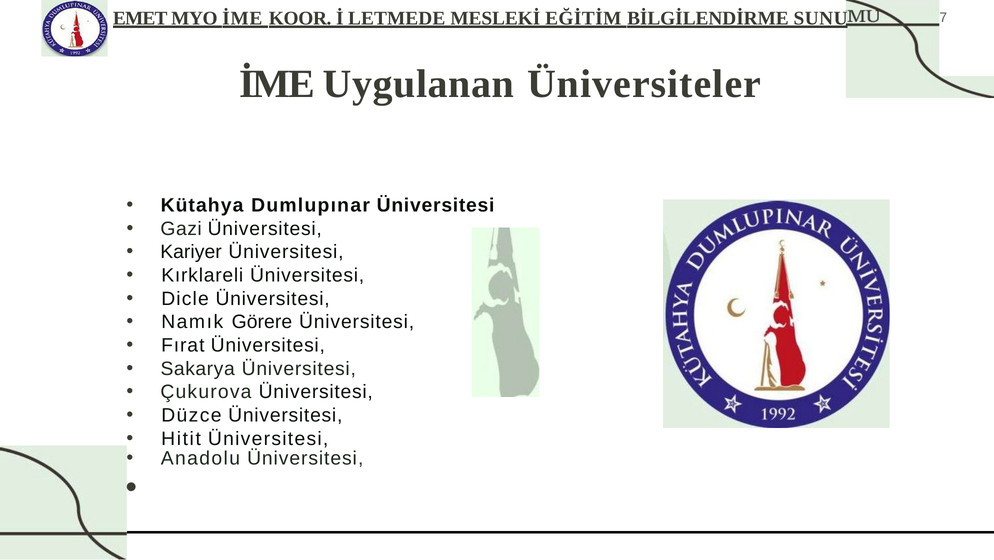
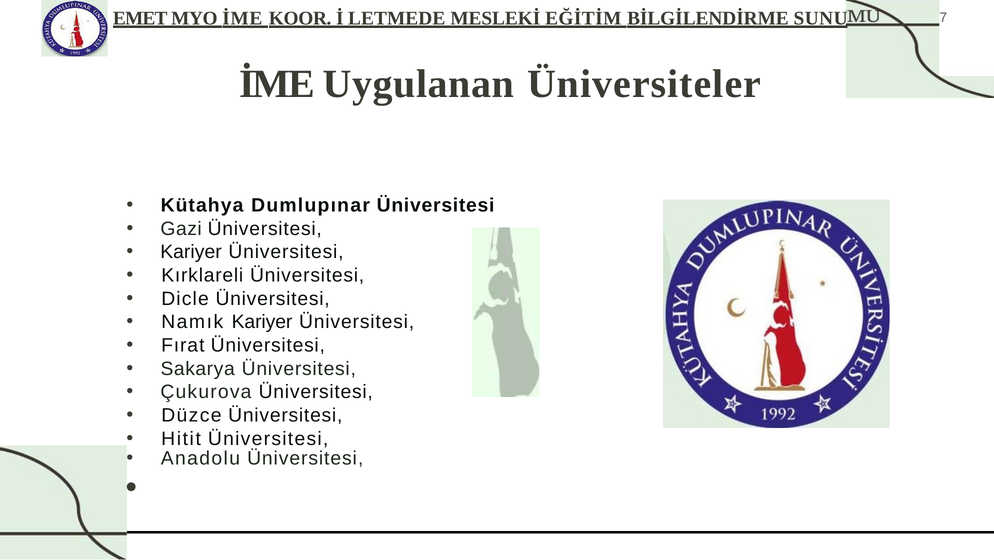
Namık Görere: Görere -> Kariyer
